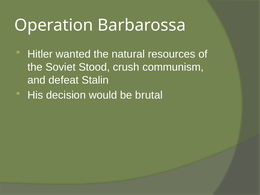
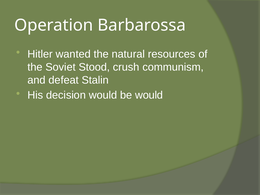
be brutal: brutal -> would
